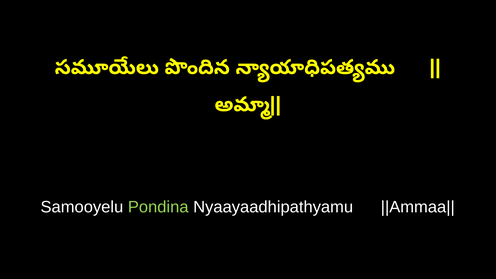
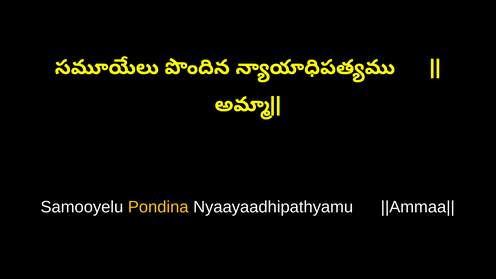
Pondina colour: light green -> yellow
